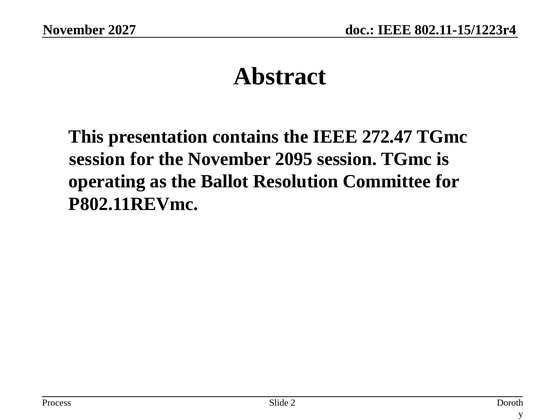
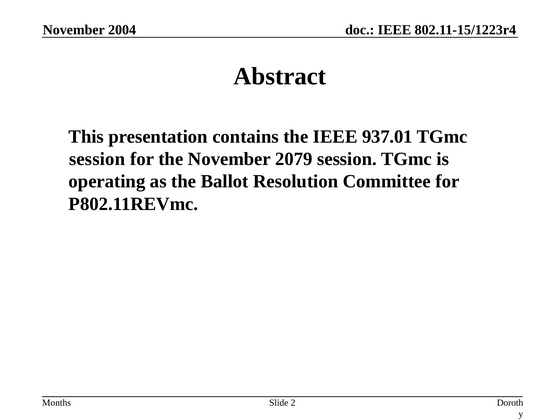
2027: 2027 -> 2004
272.47: 272.47 -> 937.01
2095: 2095 -> 2079
Process: Process -> Months
